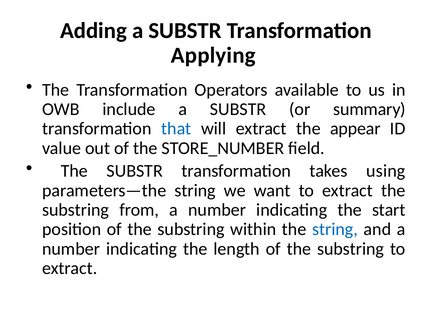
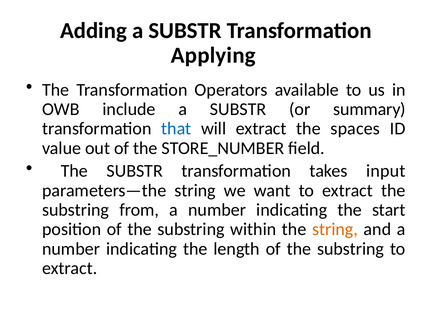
appear: appear -> spaces
using: using -> input
string at (335, 229) colour: blue -> orange
